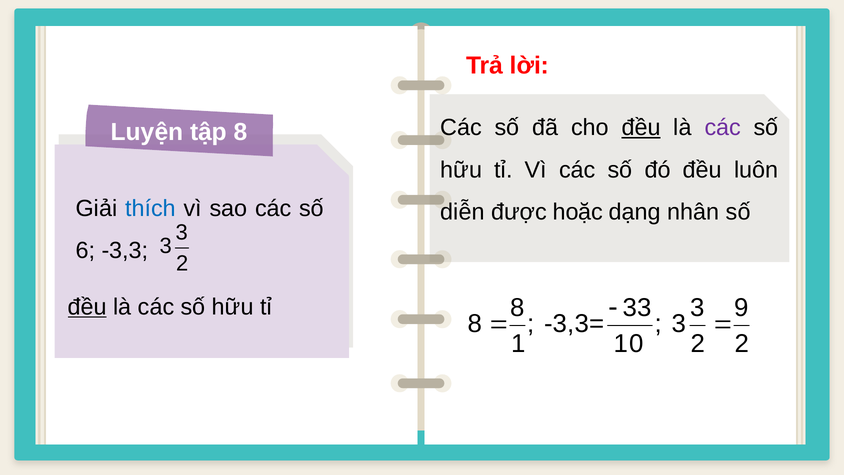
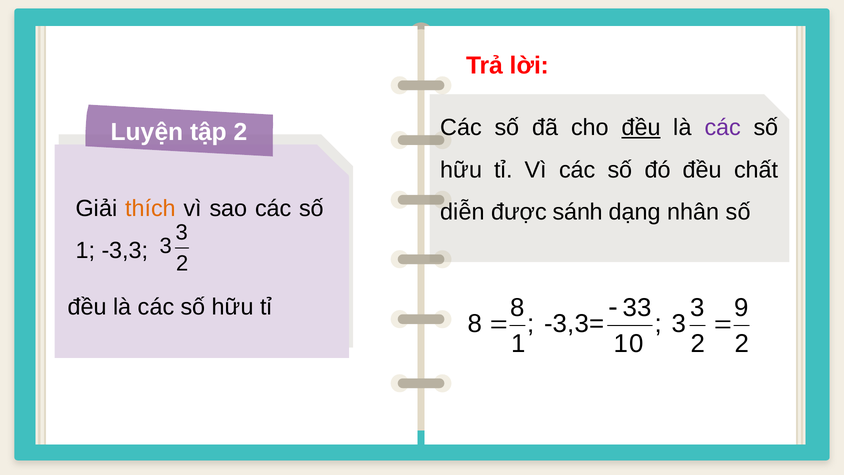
tập 8: 8 -> 2
luôn: luôn -> chất
thích colour: blue -> orange
hoặc: hoặc -> sánh
6 at (85, 251): 6 -> 1
đều at (87, 307) underline: present -> none
